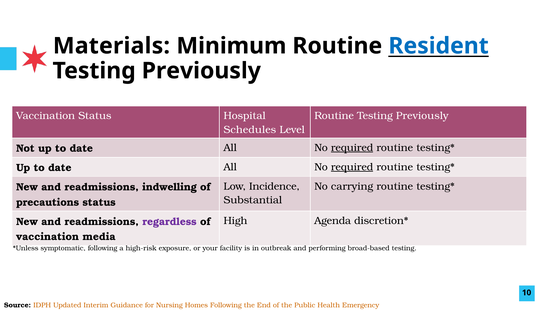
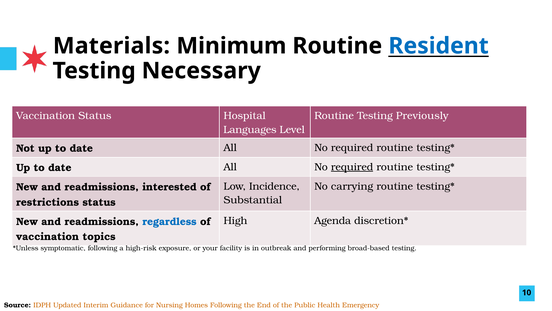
Previously at (201, 71): Previously -> Necessary
Schedules: Schedules -> Languages
required at (352, 147) underline: present -> none
indwelling: indwelling -> interested
precautions: precautions -> restrictions
regardless colour: purple -> blue
media: media -> topics
